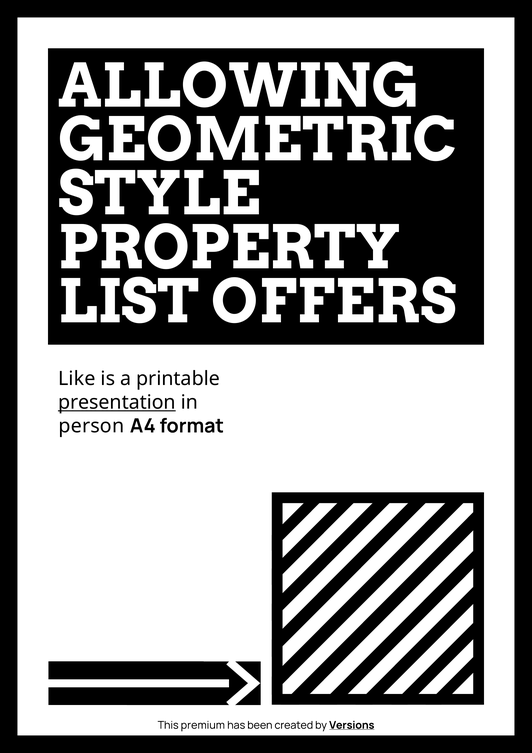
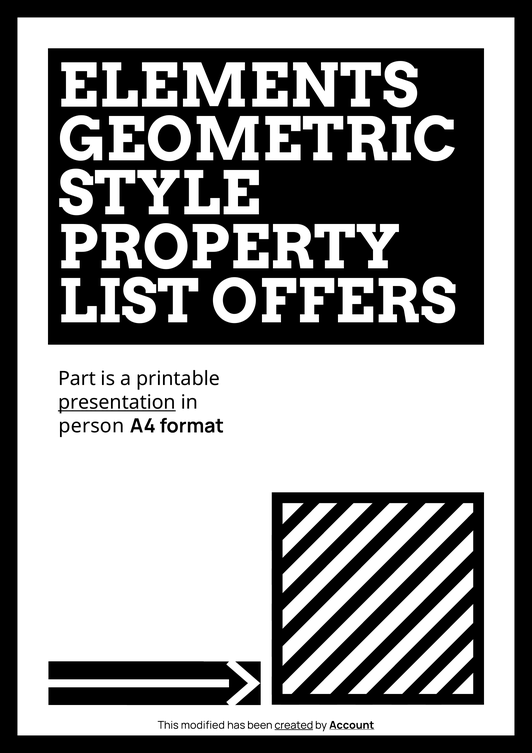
ALLOWING: ALLOWING -> ELEMENTS
Like: Like -> Part
premium: premium -> modified
created underline: none -> present
Versions: Versions -> Account
